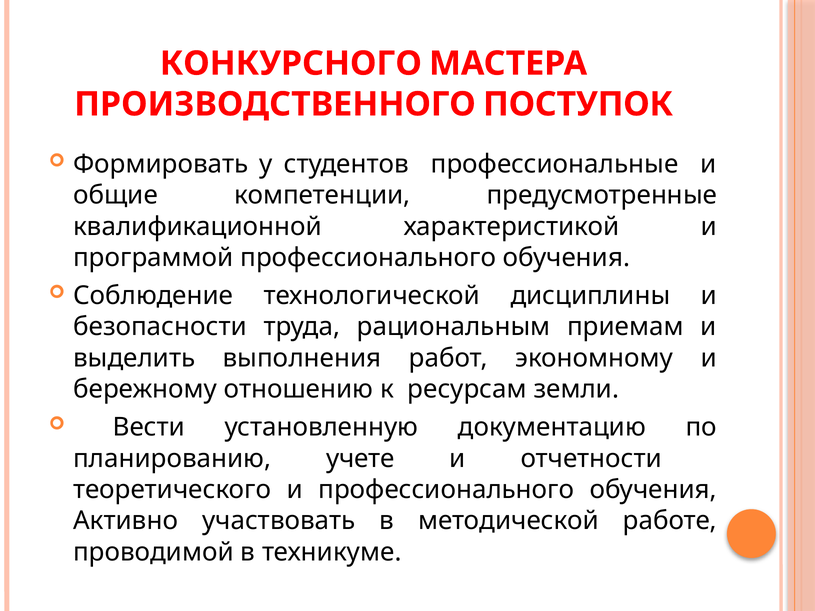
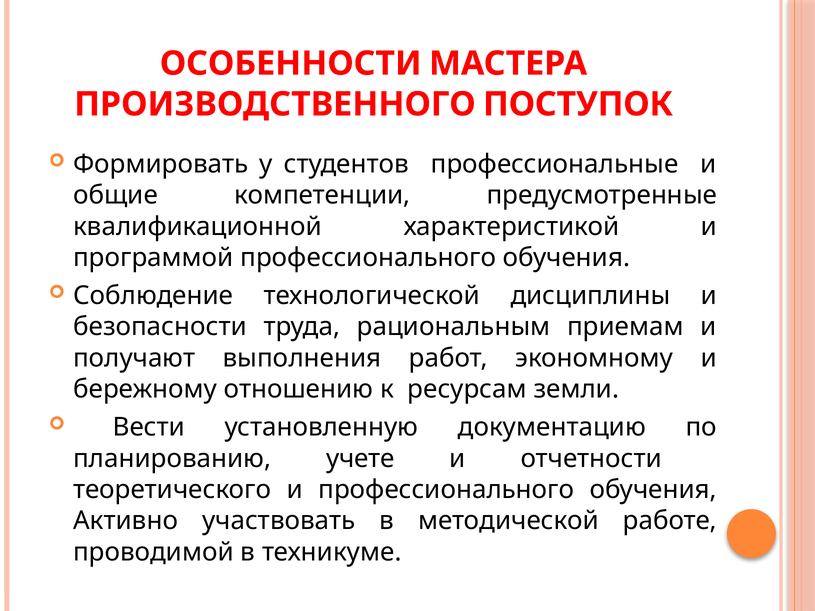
КОНКУРСНОГО: КОНКУРСНОГО -> ОСОБЕННОСТИ
выделить: выделить -> получают
